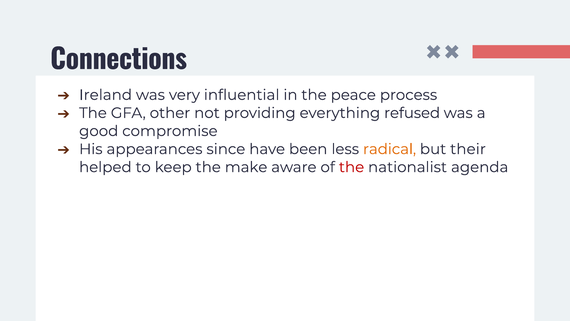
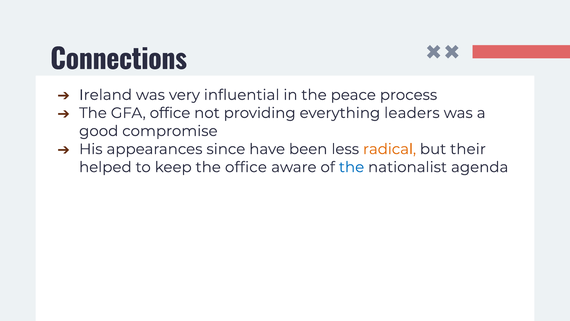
GFA other: other -> office
refused: refused -> leaders
the make: make -> office
the at (352, 167) colour: red -> blue
